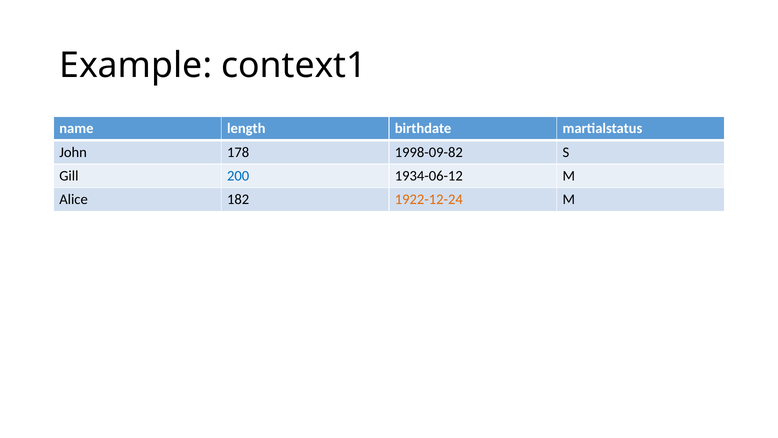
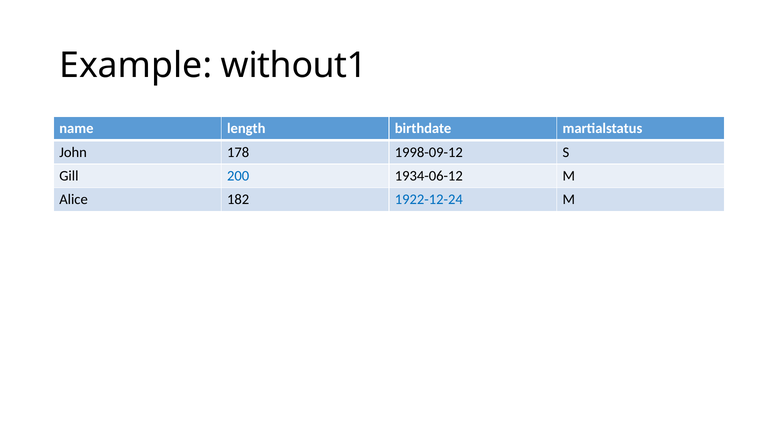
context1: context1 -> without1
1998-09-82: 1998-09-82 -> 1998-09-12
1922-12-24 colour: orange -> blue
